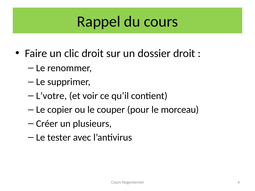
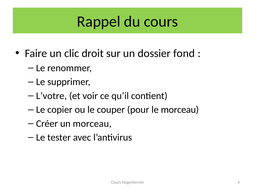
dossier droit: droit -> fond
un plusieurs: plusieurs -> morceau
